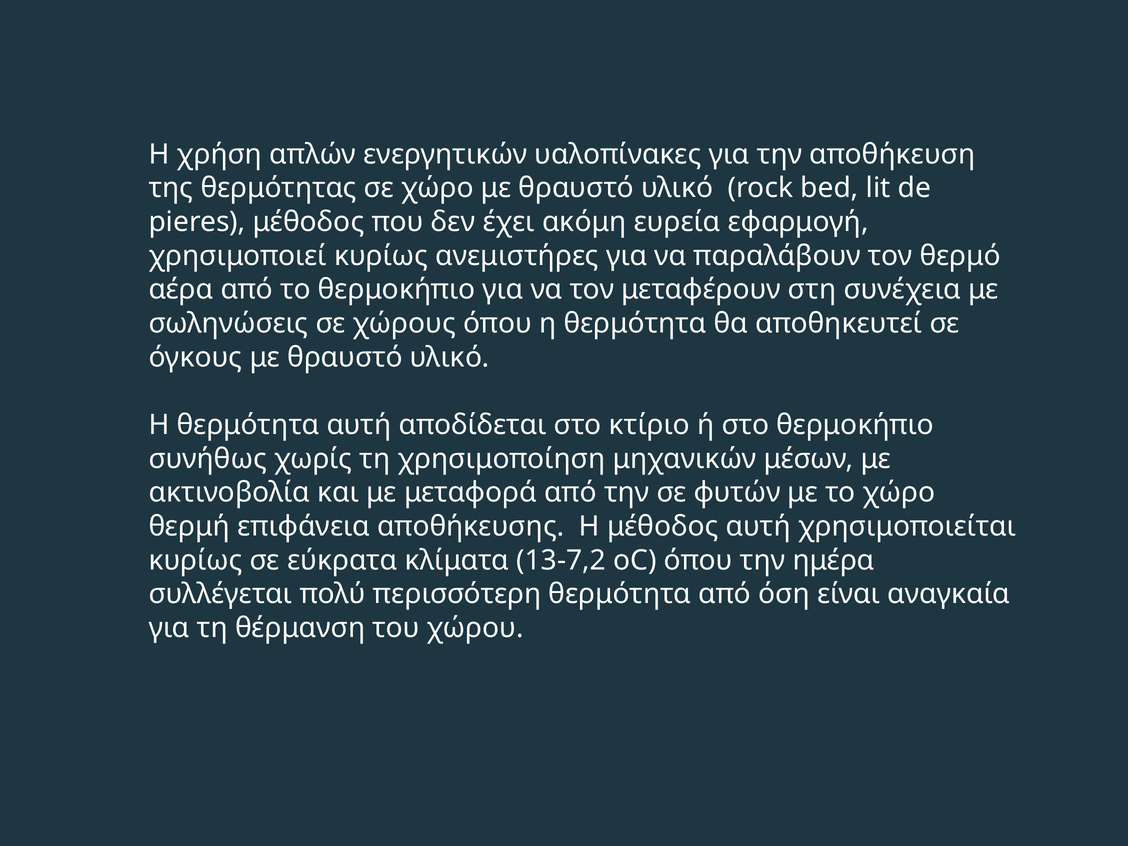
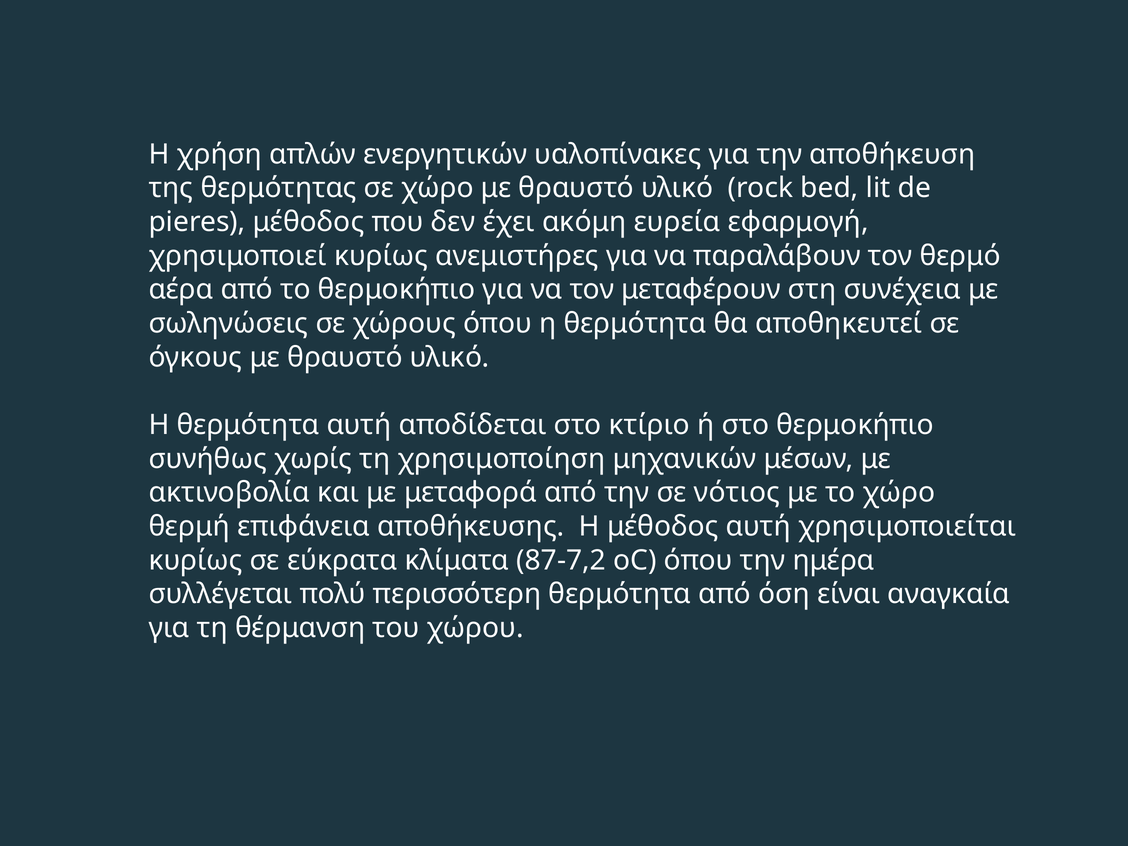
φυτών: φυτών -> νότιος
13-7,2: 13-7,2 -> 87-7,2
